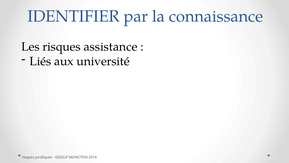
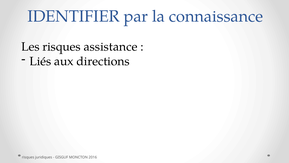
université: université -> directions
